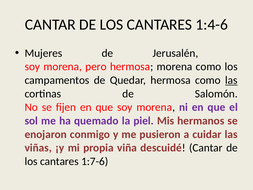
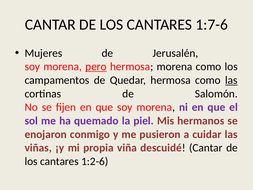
1:4-6: 1:4-6 -> 1:7-6
pero underline: none -> present
1:7-6: 1:7-6 -> 1:2-6
